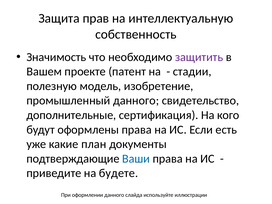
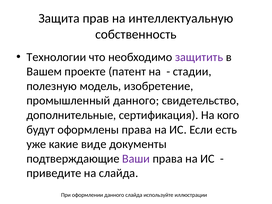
Значимость: Значимость -> Технологии
план: план -> виде
Ваши colour: blue -> purple
на будете: будете -> слайда
